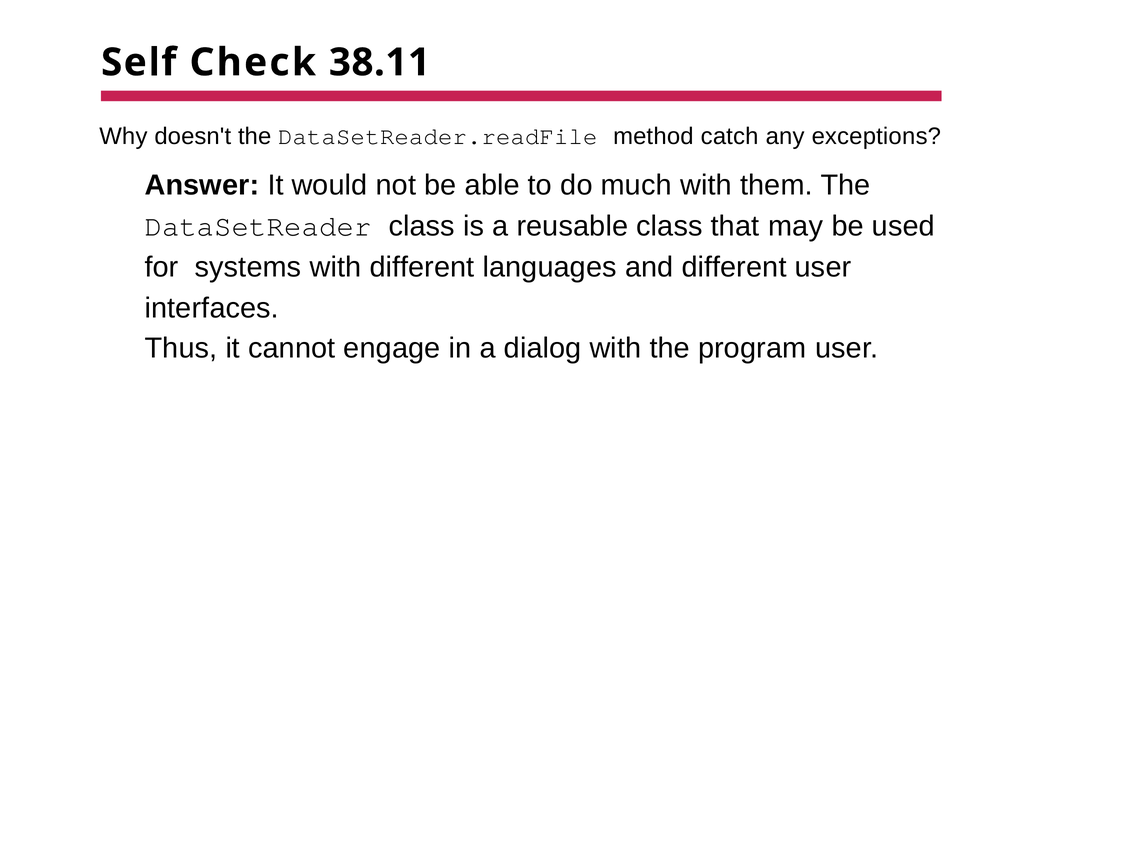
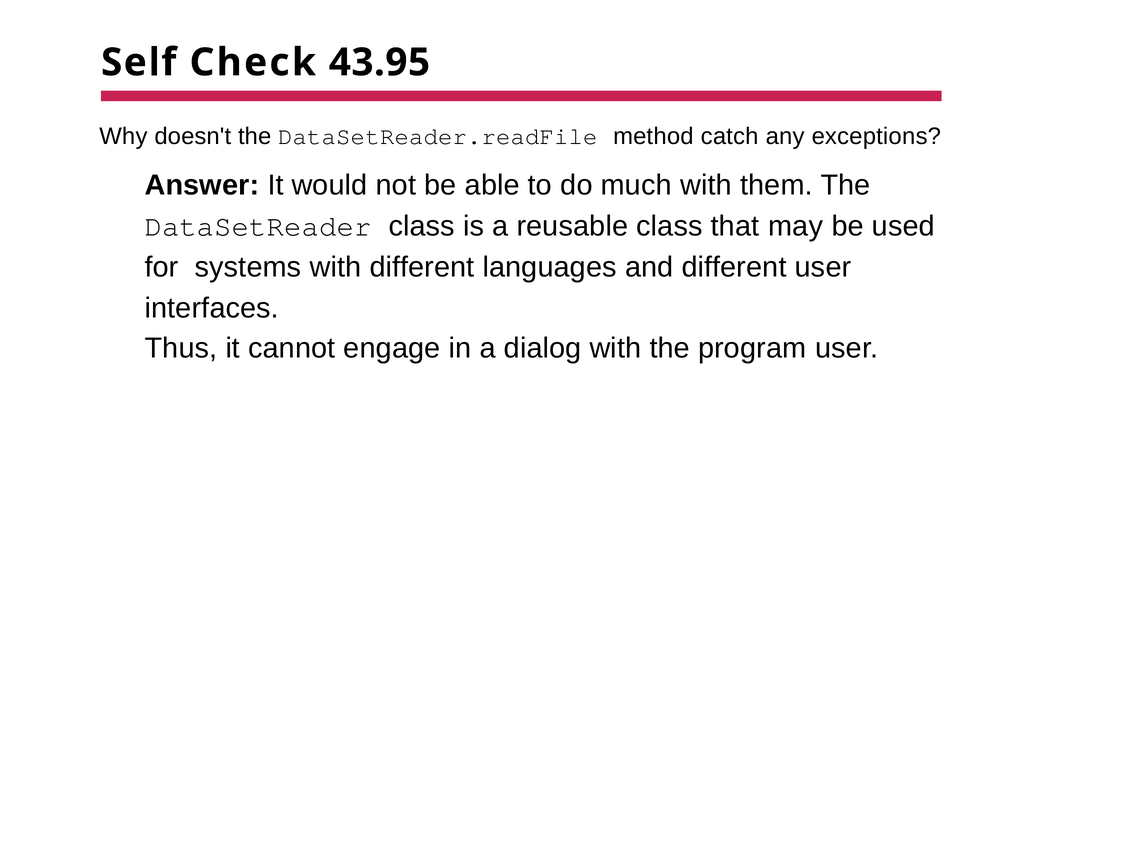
38.11: 38.11 -> 43.95
